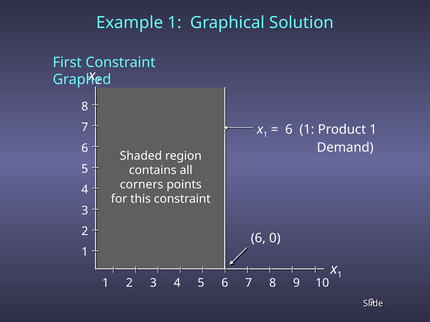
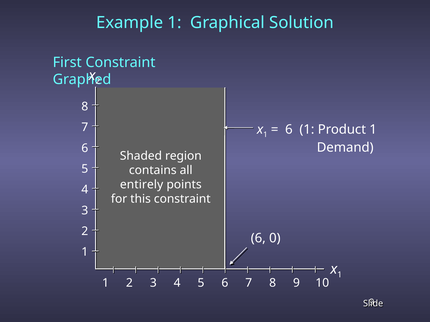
corners: corners -> entirely
